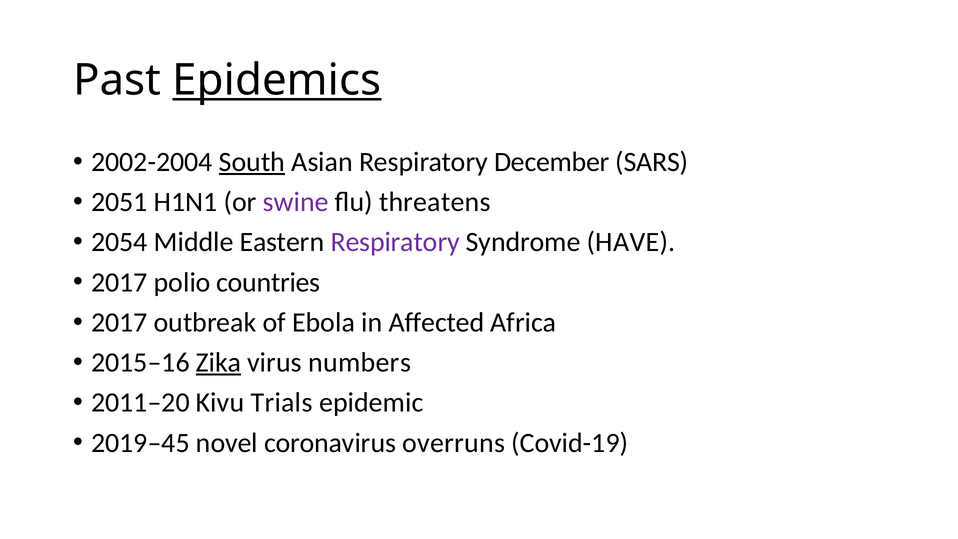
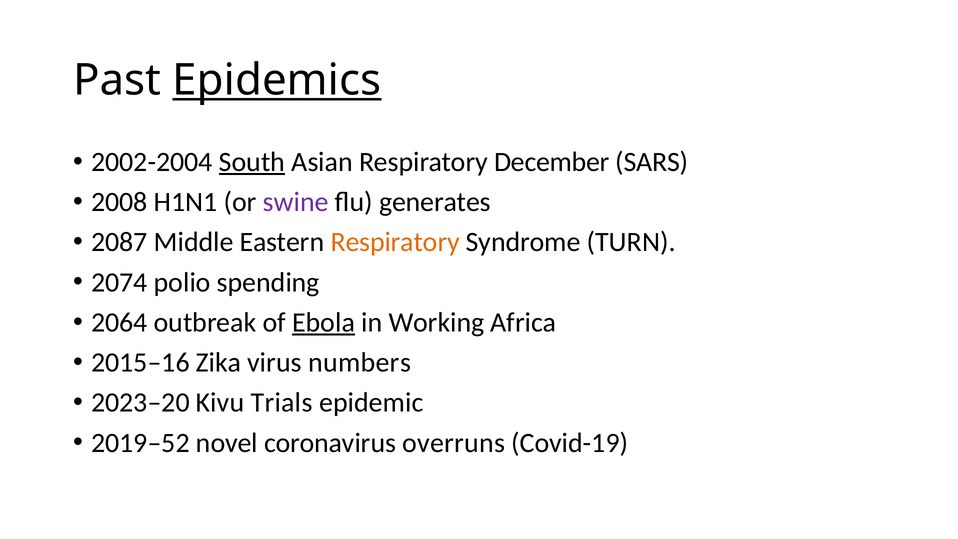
2051: 2051 -> 2008
threatens: threatens -> generates
2054: 2054 -> 2087
Respiratory at (395, 242) colour: purple -> orange
HAVE: HAVE -> TURN
2017 at (119, 282): 2017 -> 2074
countries: countries -> spending
2017 at (119, 322): 2017 -> 2064
Ebola underline: none -> present
Affected: Affected -> Working
Zika underline: present -> none
2011–20: 2011–20 -> 2023–20
2019–45: 2019–45 -> 2019–52
